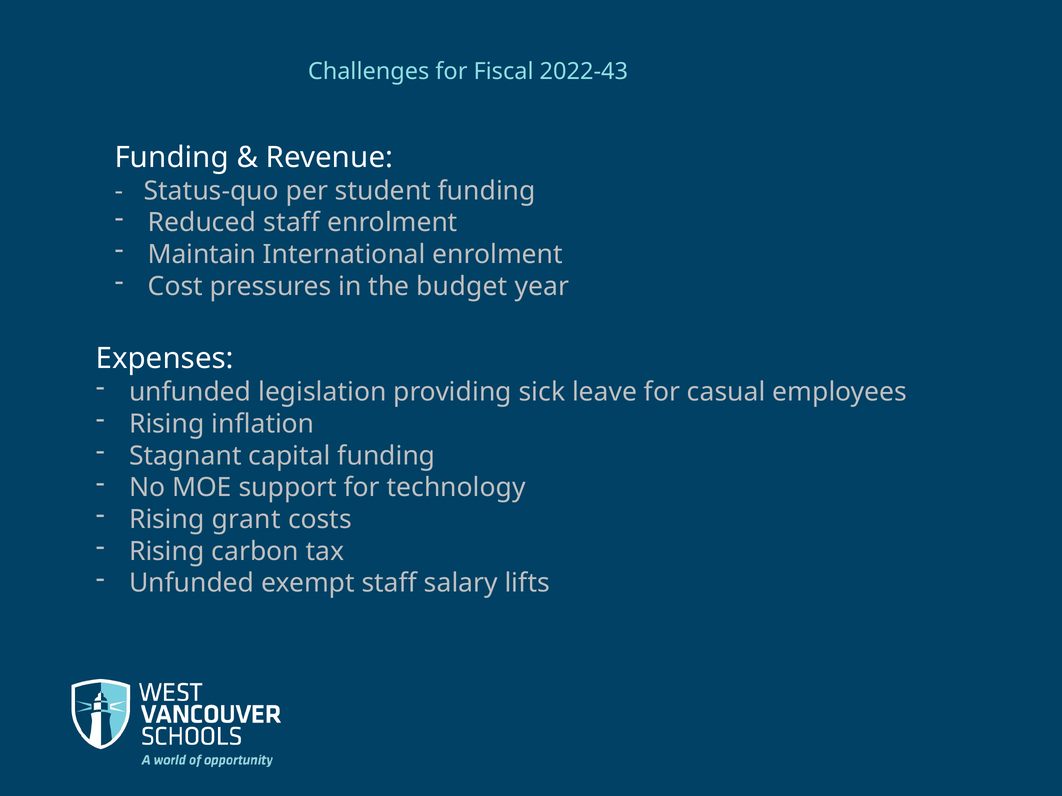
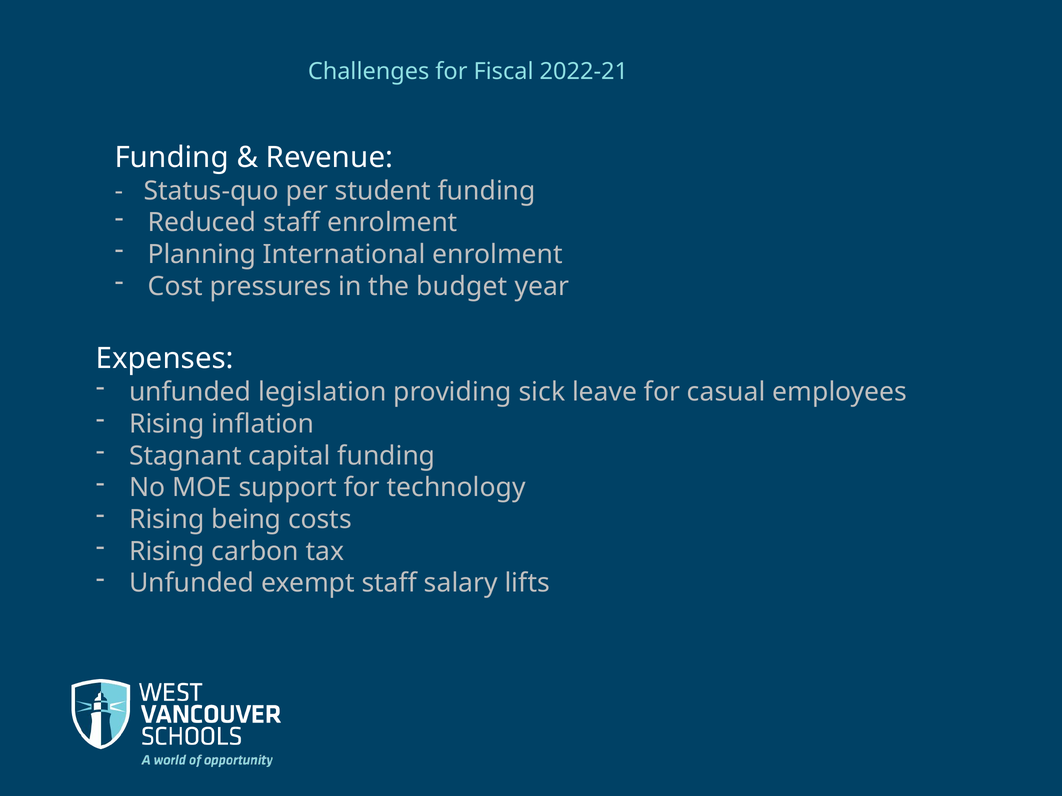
2022-43: 2022-43 -> 2022-21
Maintain: Maintain -> Planning
grant: grant -> being
